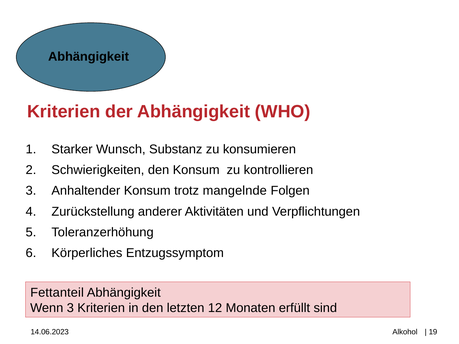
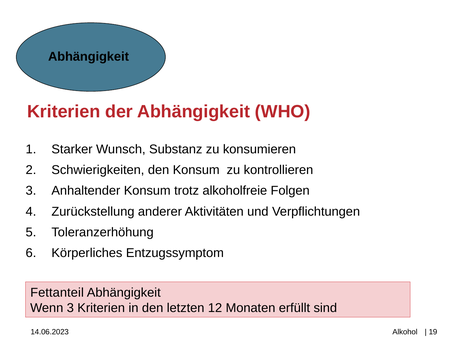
mangelnde: mangelnde -> alkoholfreie
